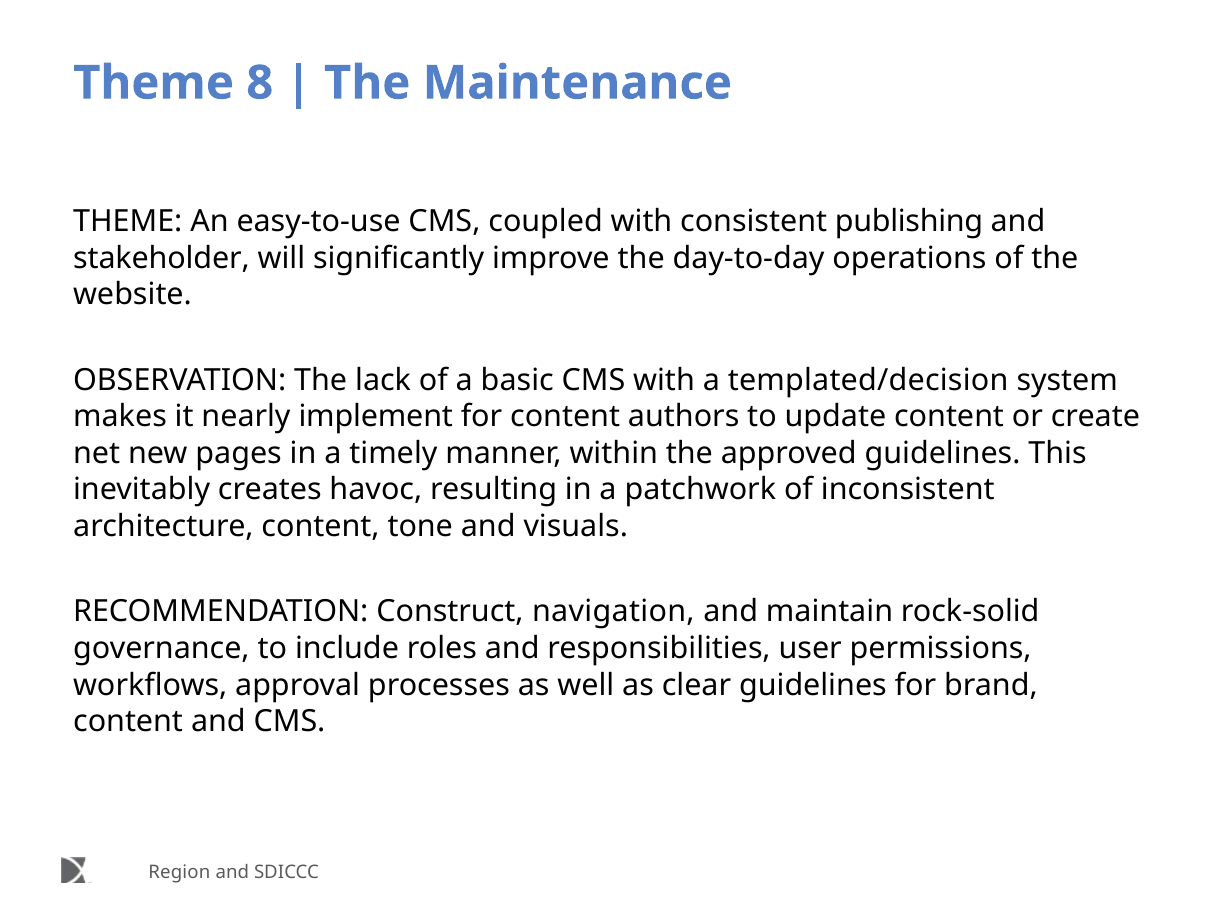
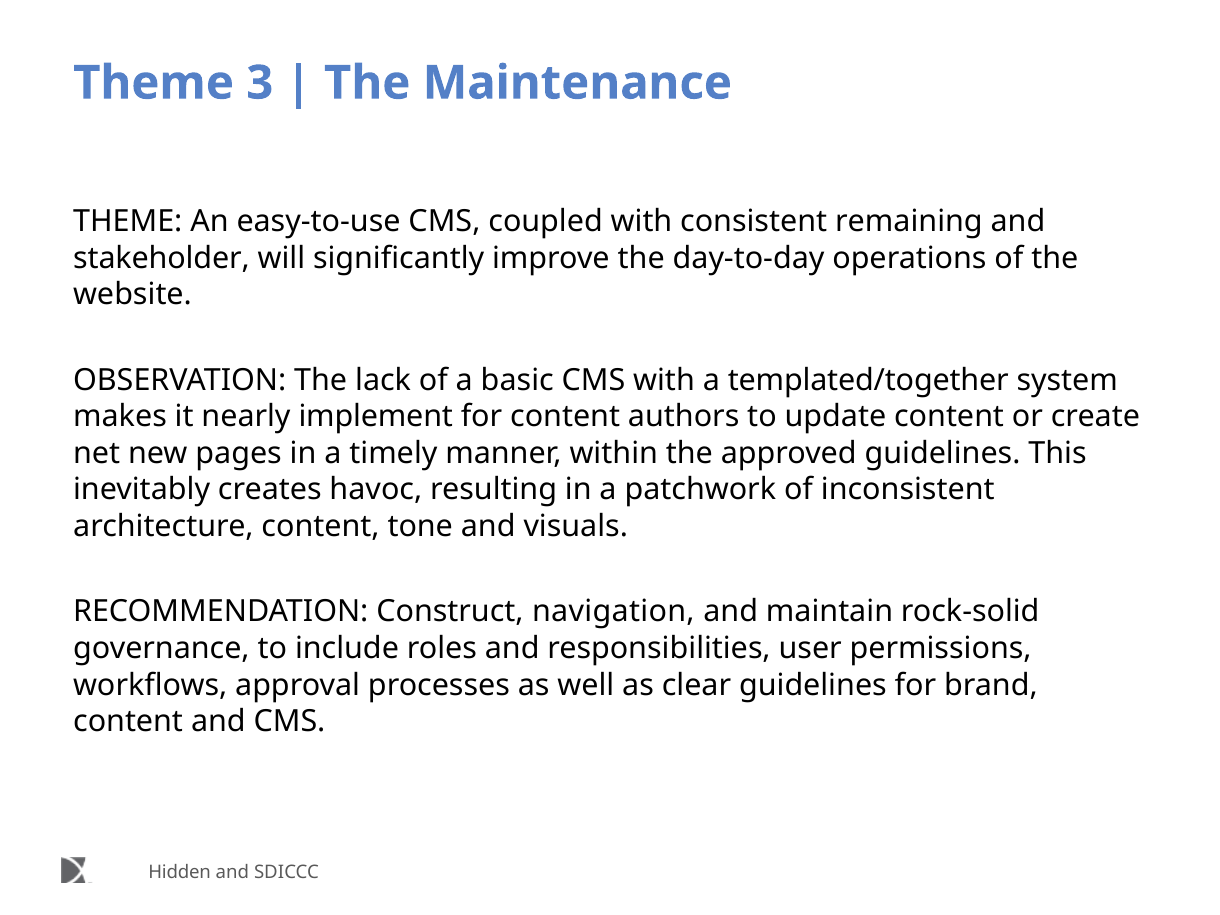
8: 8 -> 3
publishing: publishing -> remaining
templated/decision: templated/decision -> templated/together
Region: Region -> Hidden
